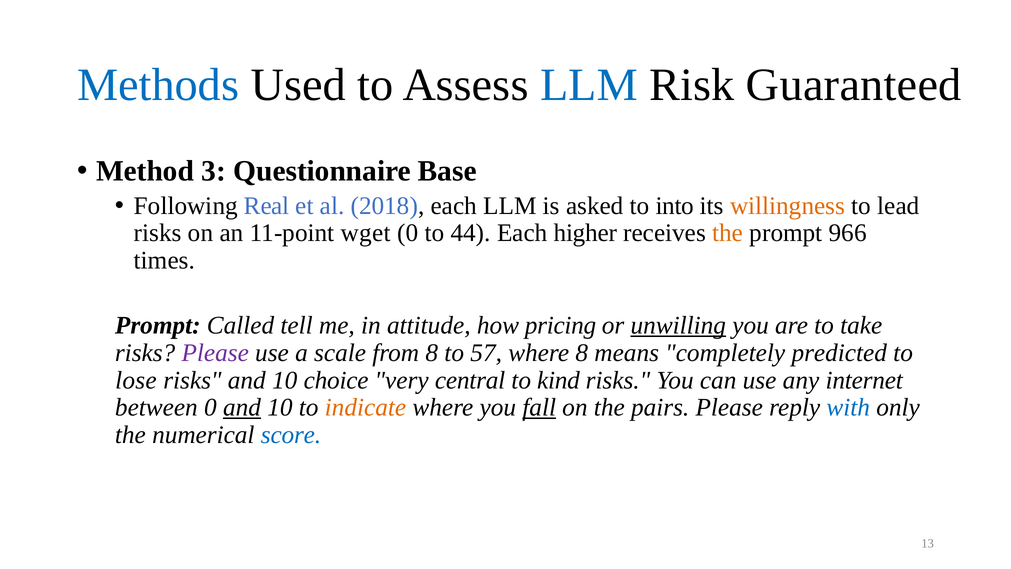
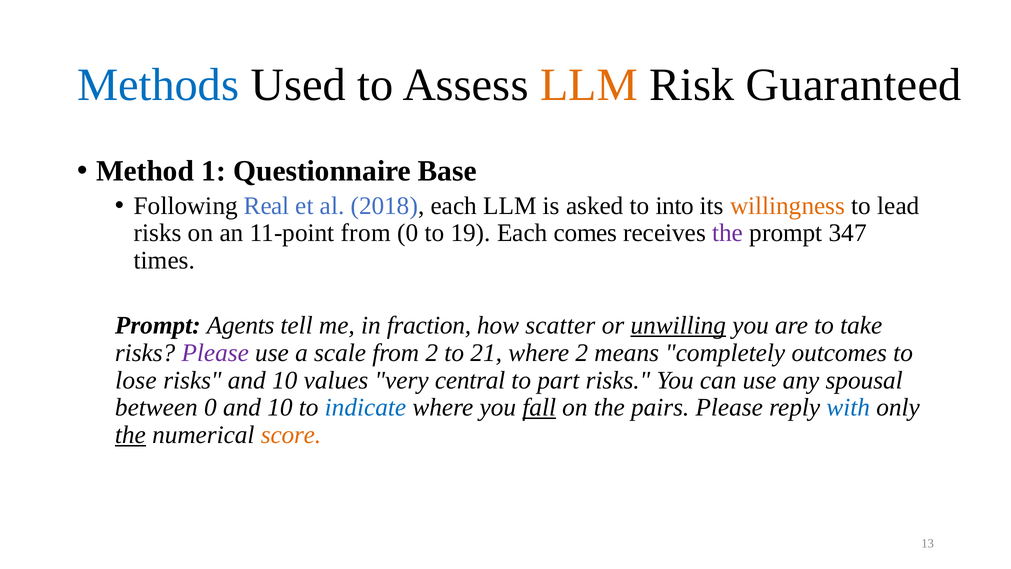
LLM at (589, 85) colour: blue -> orange
3: 3 -> 1
11-point wget: wget -> from
44: 44 -> 19
higher: higher -> comes
the at (728, 233) colour: orange -> purple
966: 966 -> 347
Called: Called -> Agents
attitude: attitude -> fraction
pricing: pricing -> scatter
from 8: 8 -> 2
57: 57 -> 21
where 8: 8 -> 2
predicted: predicted -> outcomes
choice: choice -> values
kind: kind -> part
internet: internet -> spousal
and at (242, 407) underline: present -> none
indicate colour: orange -> blue
the at (130, 435) underline: none -> present
score colour: blue -> orange
